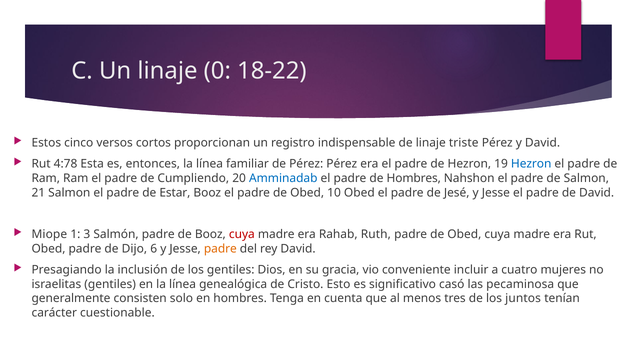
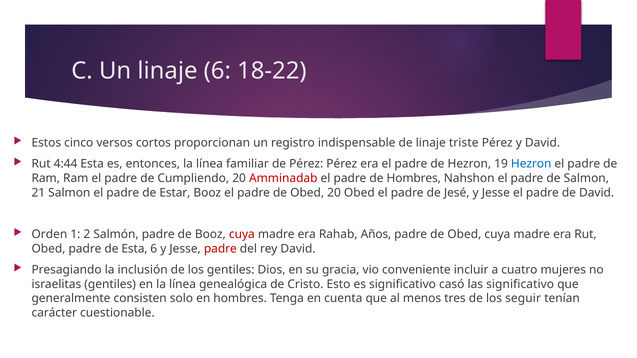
linaje 0: 0 -> 6
4:78: 4:78 -> 4:44
Amminadab colour: blue -> red
Obed 10: 10 -> 20
Miope: Miope -> Orden
3: 3 -> 2
Ruth: Ruth -> Años
de Dijo: Dijo -> Esta
padre at (220, 249) colour: orange -> red
las pecaminosa: pecaminosa -> significativo
juntos: juntos -> seguir
